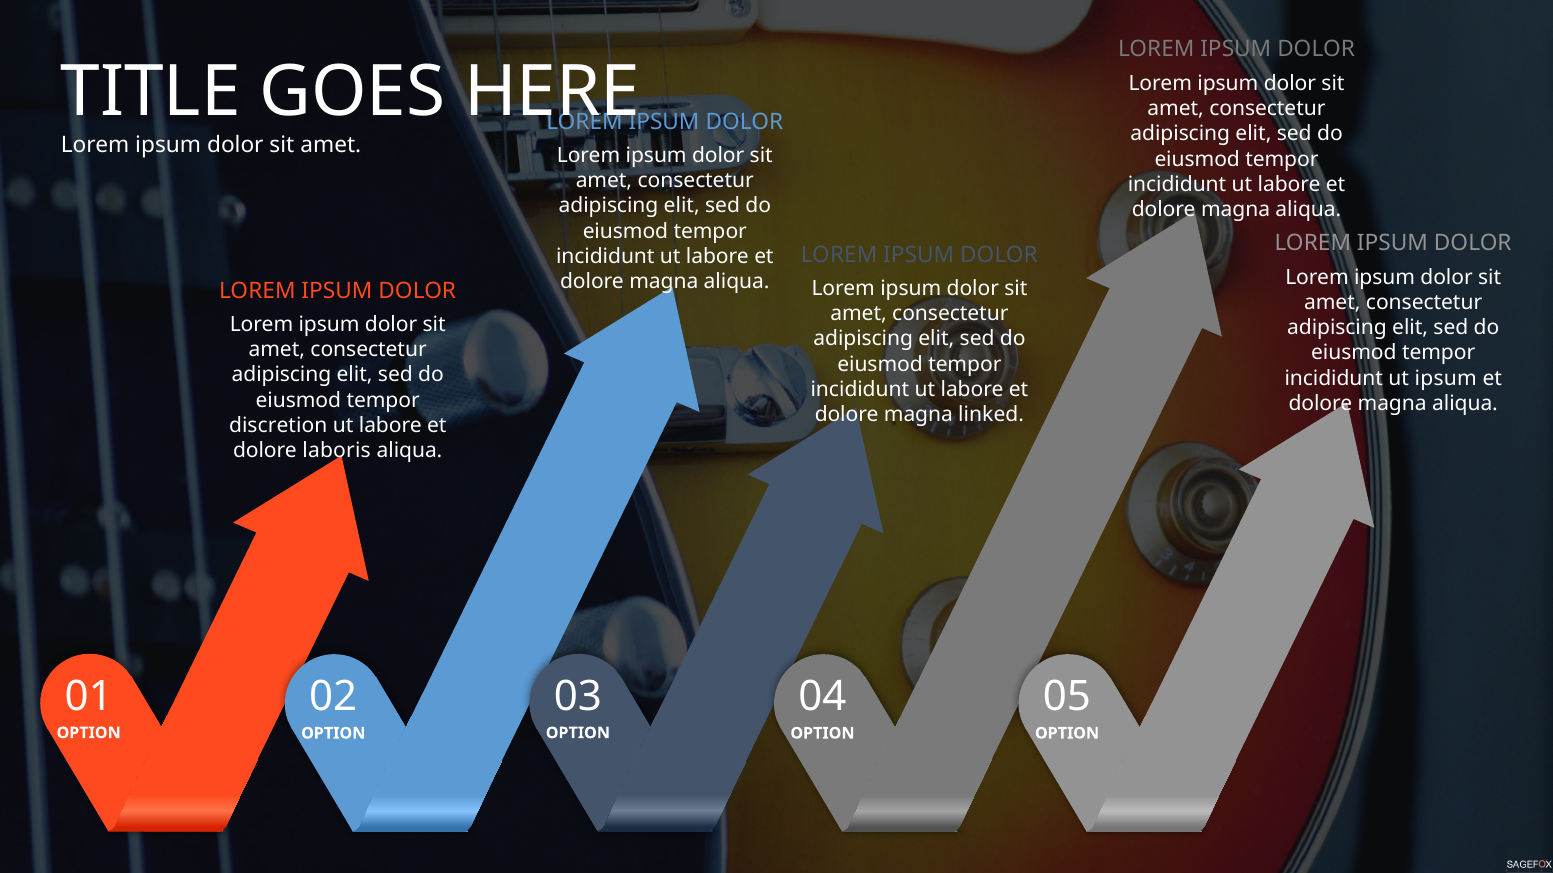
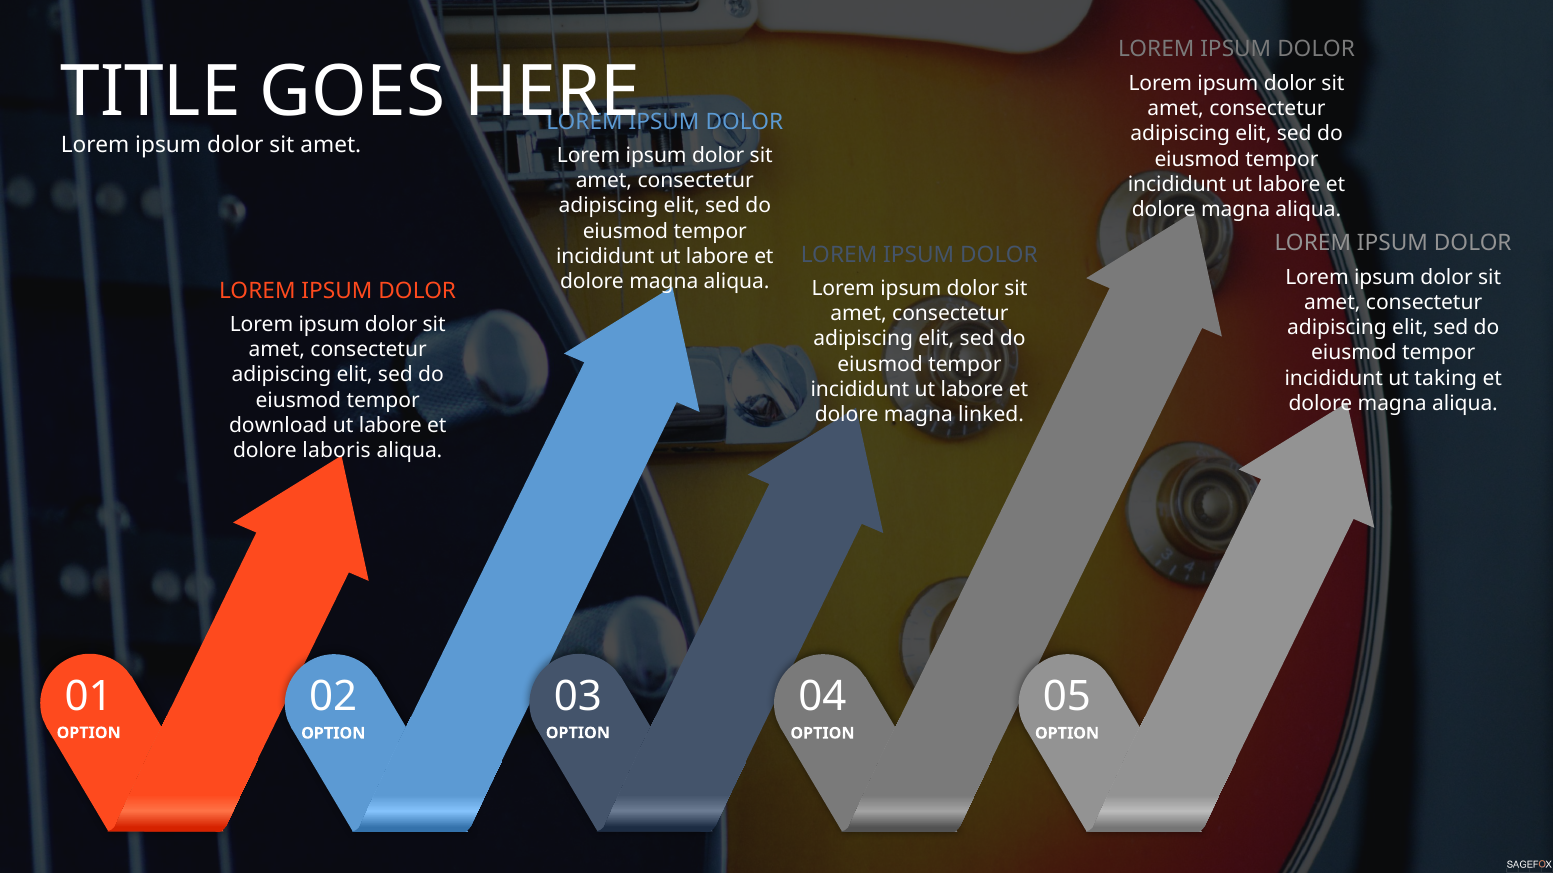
ut ipsum: ipsum -> taking
discretion: discretion -> download
